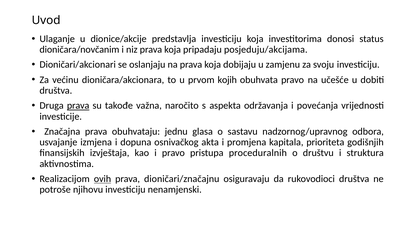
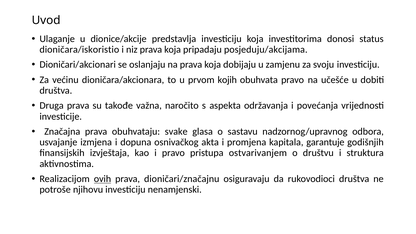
dioničara/novčanim: dioničara/novčanim -> dioničara/iskoristio
prava at (78, 106) underline: present -> none
jednu: jednu -> svake
prioriteta: prioriteta -> garantuje
proceduralnih: proceduralnih -> ostvarivanjem
